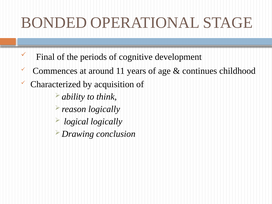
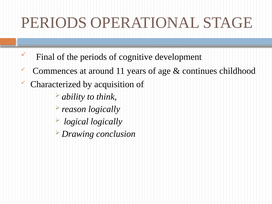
BONDED at (54, 23): BONDED -> PERIODS
